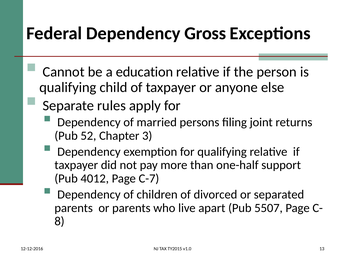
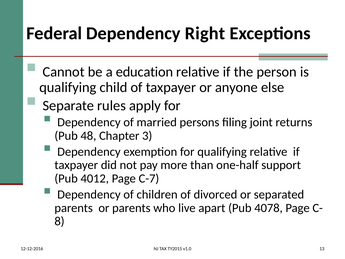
Gross: Gross -> Right
52: 52 -> 48
5507: 5507 -> 4078
